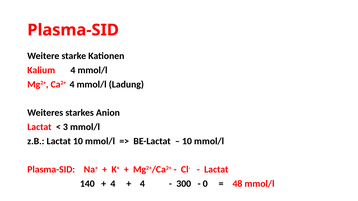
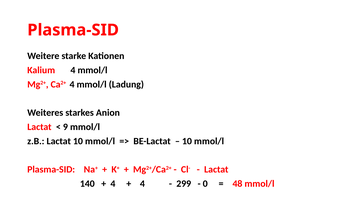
3: 3 -> 9
300: 300 -> 299
